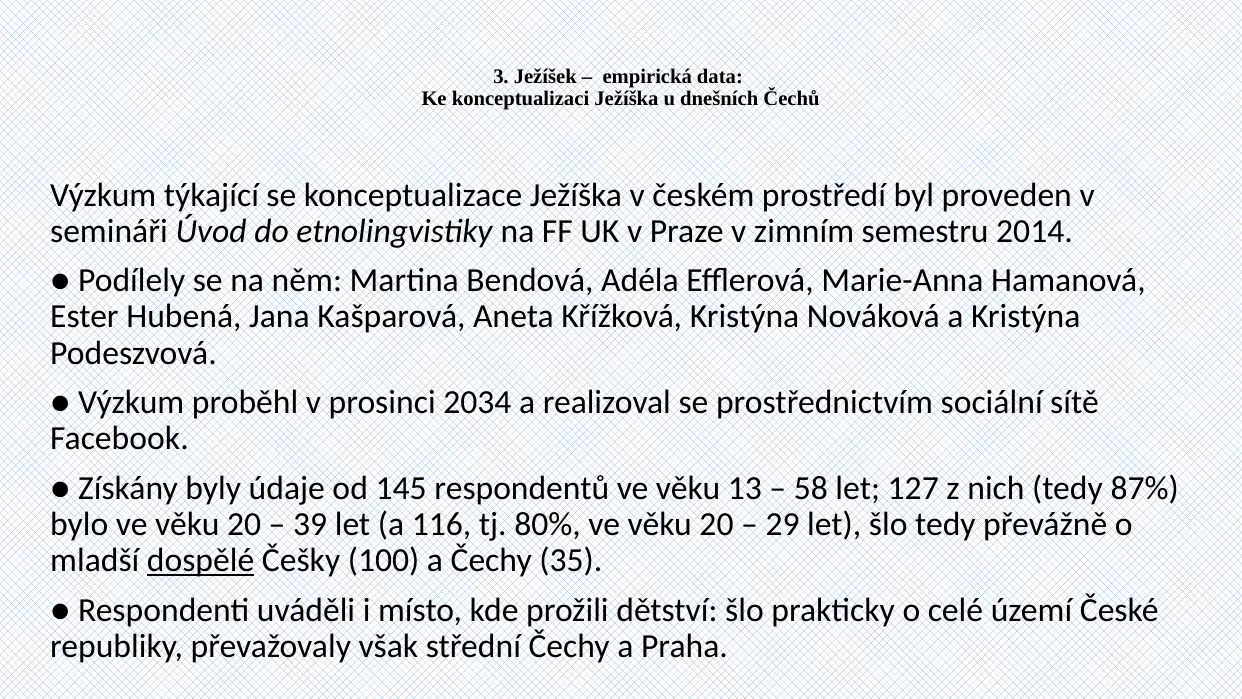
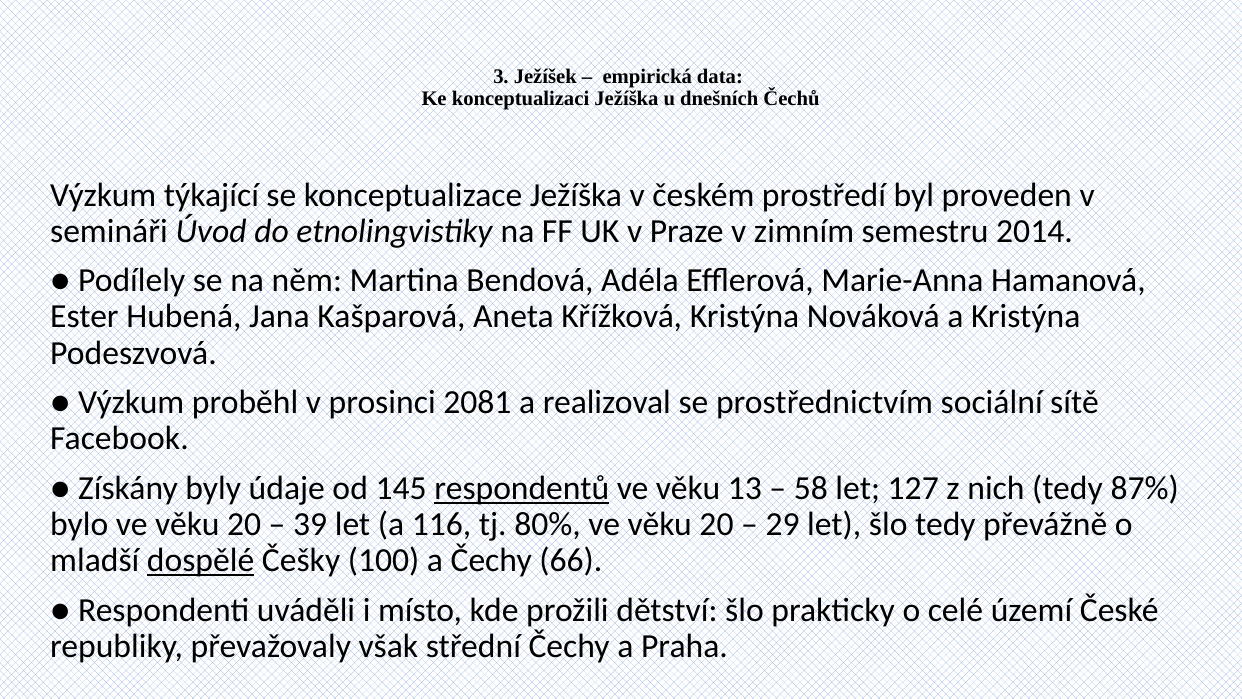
2034: 2034 -> 2081
respondentů underline: none -> present
35: 35 -> 66
